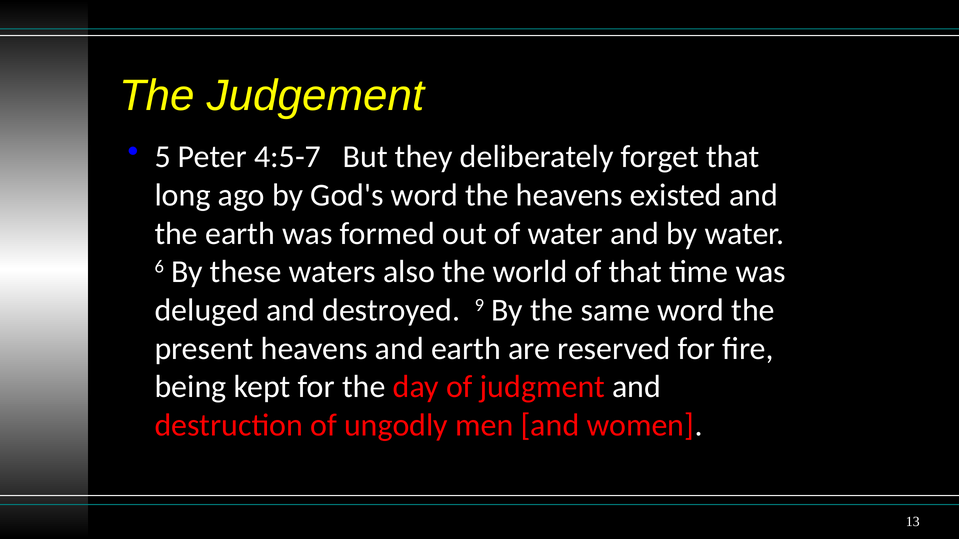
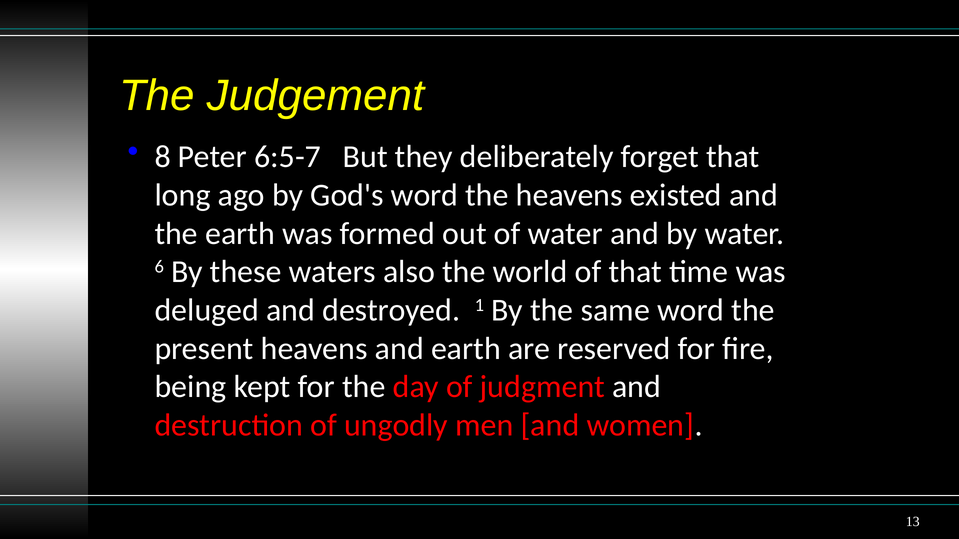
5: 5 -> 8
4:5-7: 4:5-7 -> 6:5-7
9: 9 -> 1
